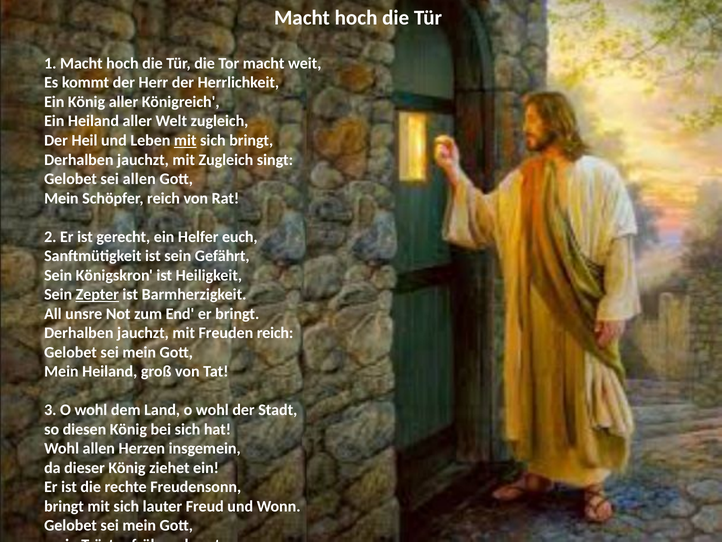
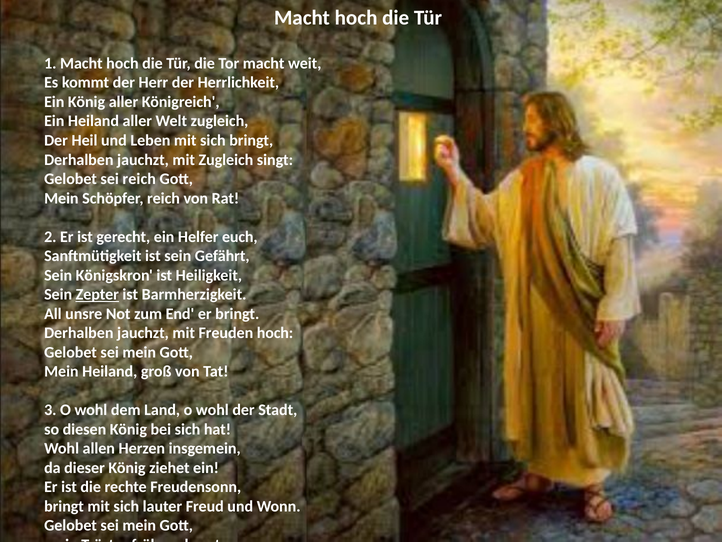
mit at (185, 140) underline: present -> none
sei allen: allen -> reich
Freuden reich: reich -> hoch
